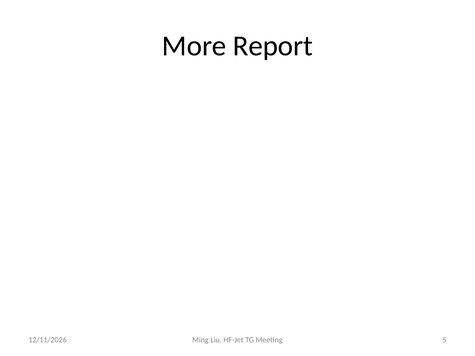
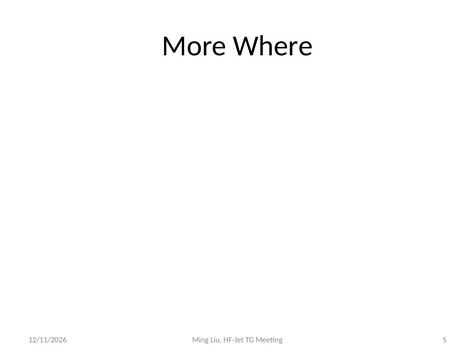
Report: Report -> Where
